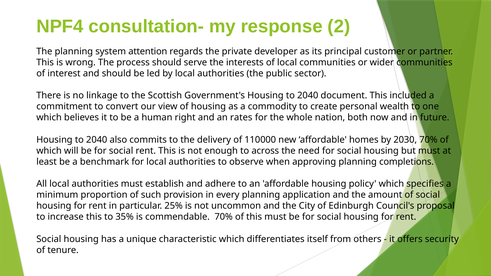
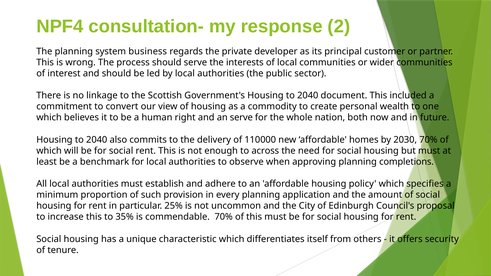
attention: attention -> business
an rates: rates -> serve
